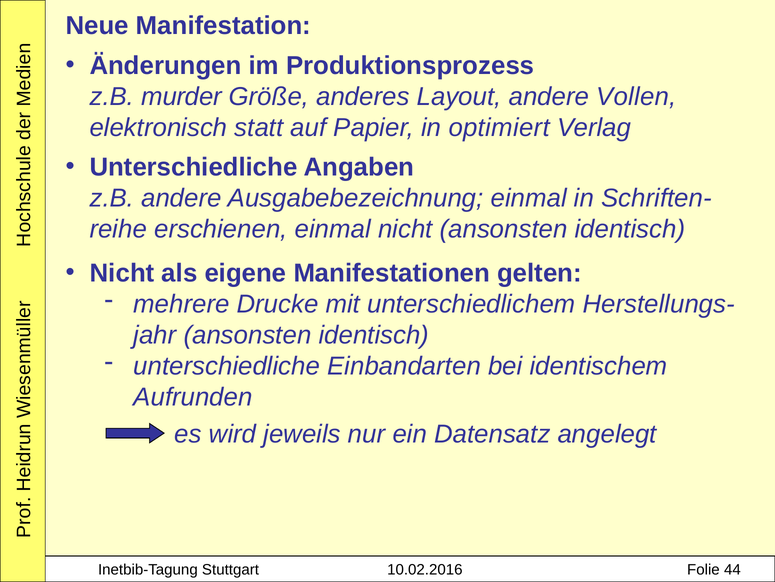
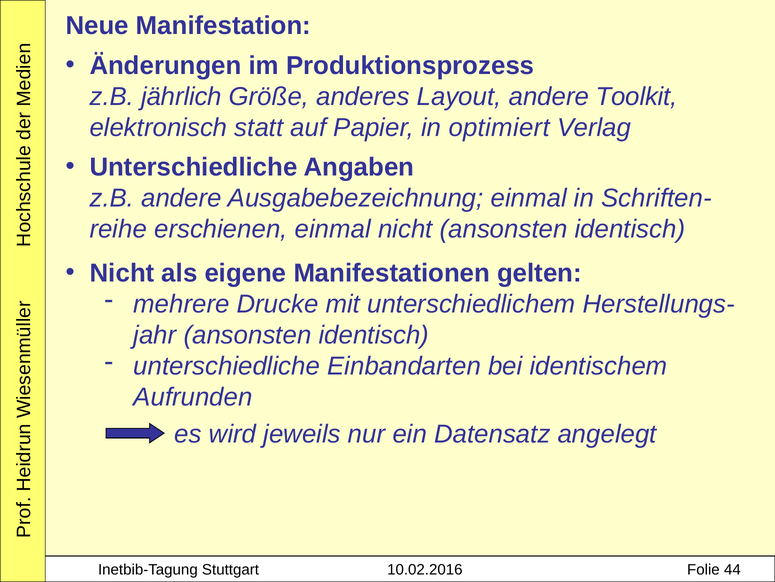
murder: murder -> jährlich
Vollen: Vollen -> Toolkit
